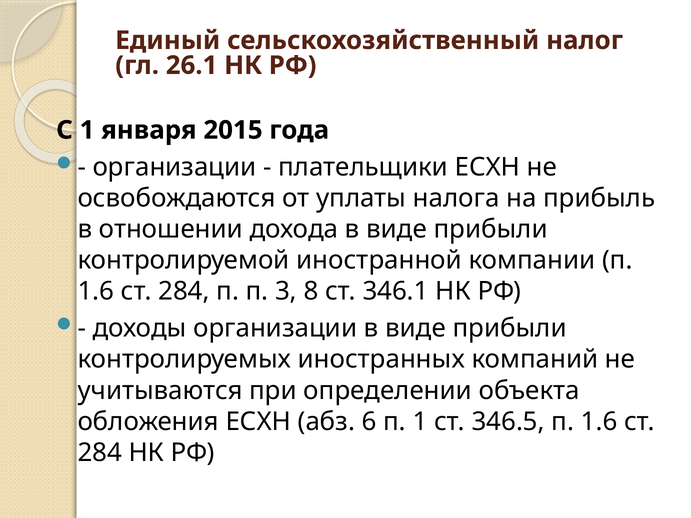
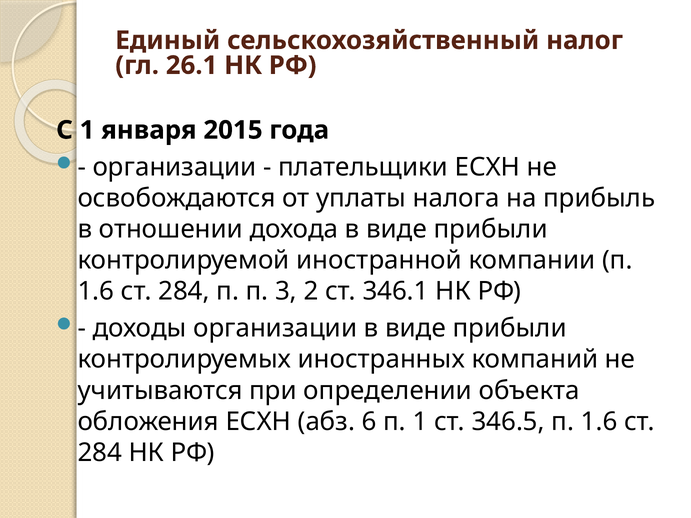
8: 8 -> 2
